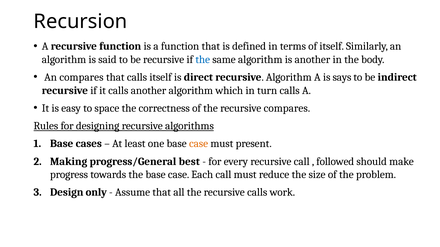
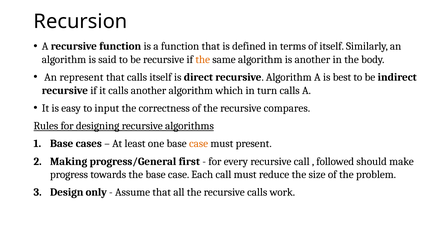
the at (203, 60) colour: blue -> orange
An compares: compares -> represent
says: says -> best
space: space -> input
best: best -> first
